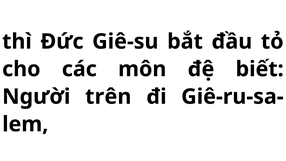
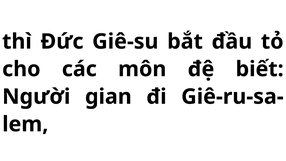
trên: trên -> gian
